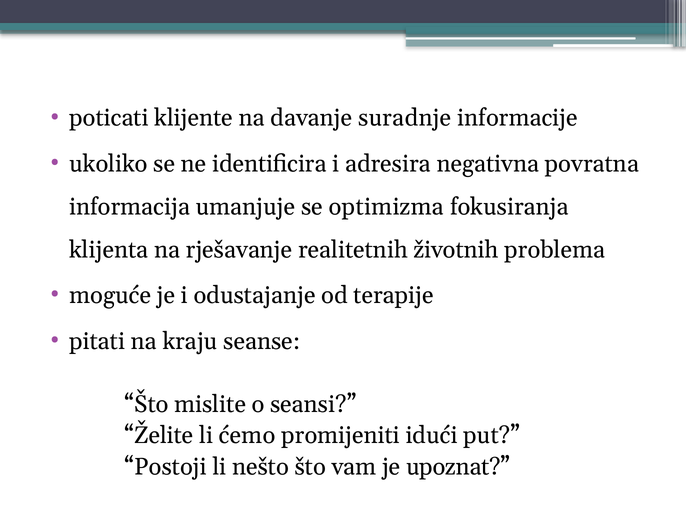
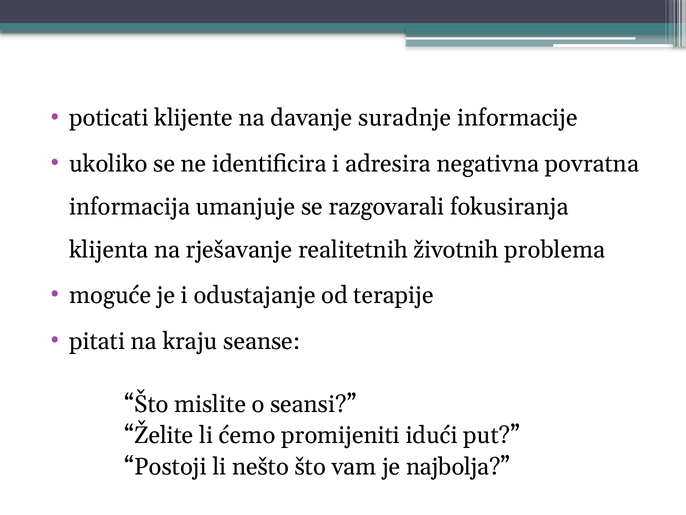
optimizma: optimizma -> razgovarali
upoznat: upoznat -> najbolja
